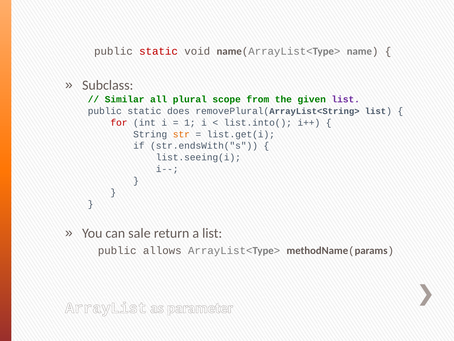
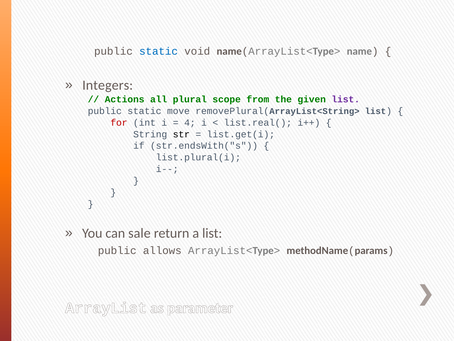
static at (159, 51) colour: red -> blue
Subclass: Subclass -> Integers
Similar: Similar -> Actions
does: does -> move
1: 1 -> 4
list.into(: list.into( -> list.real(
str colour: orange -> black
list.seeing(i: list.seeing(i -> list.plural(i
